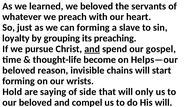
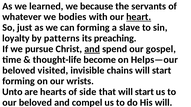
we beloved: beloved -> because
preach: preach -> bodies
heart underline: none -> present
grouping: grouping -> patterns
reason: reason -> visited
Hold: Hold -> Unto
saying: saying -> hearts
that will only: only -> start
